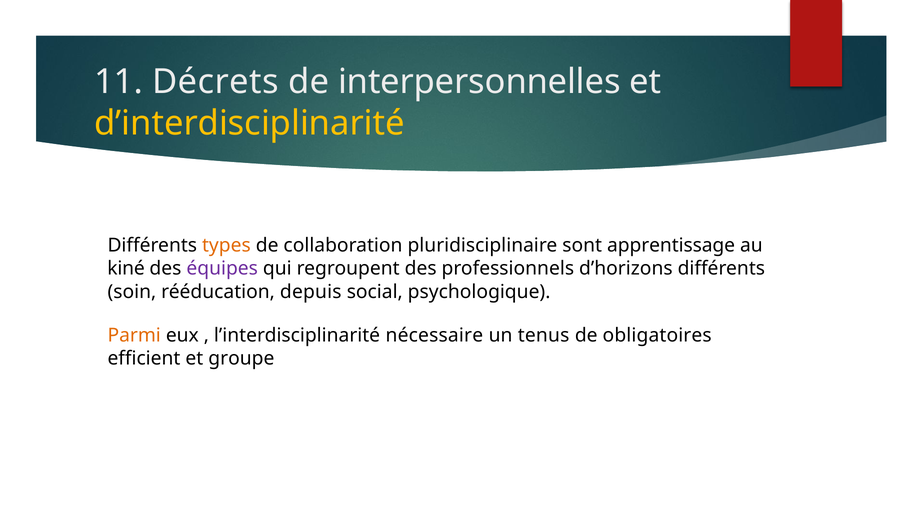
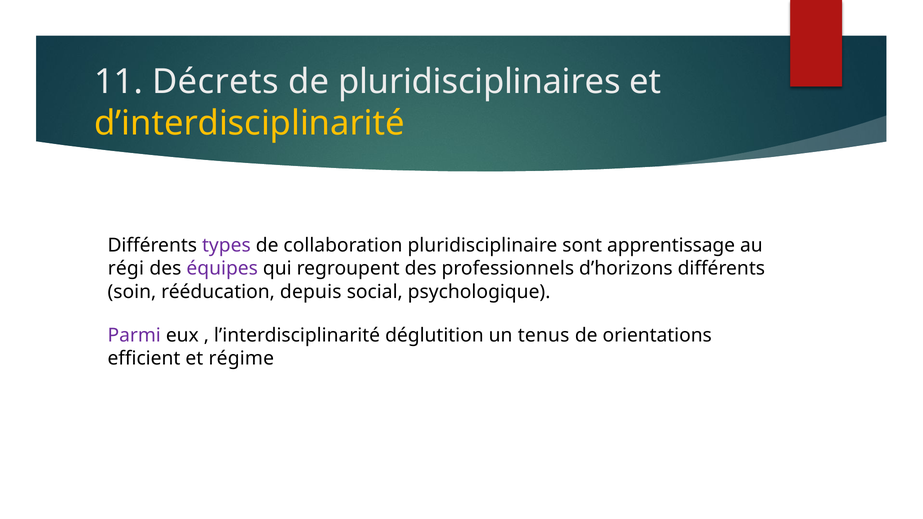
interpersonnelles: interpersonnelles -> pluridisciplinaires
types colour: orange -> purple
kiné: kiné -> régi
Parmi colour: orange -> purple
nécessaire: nécessaire -> déglutition
obligatoires: obligatoires -> orientations
groupe: groupe -> régime
